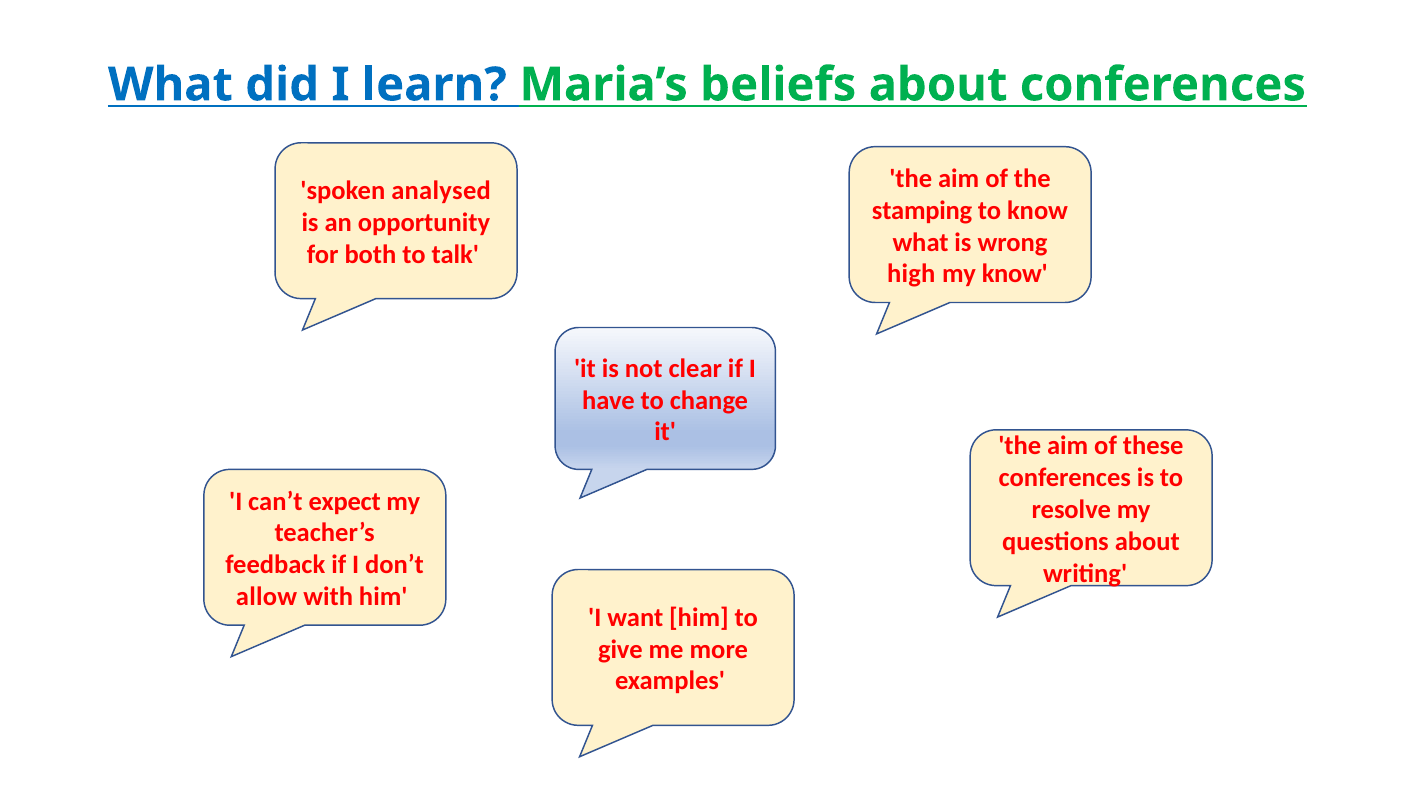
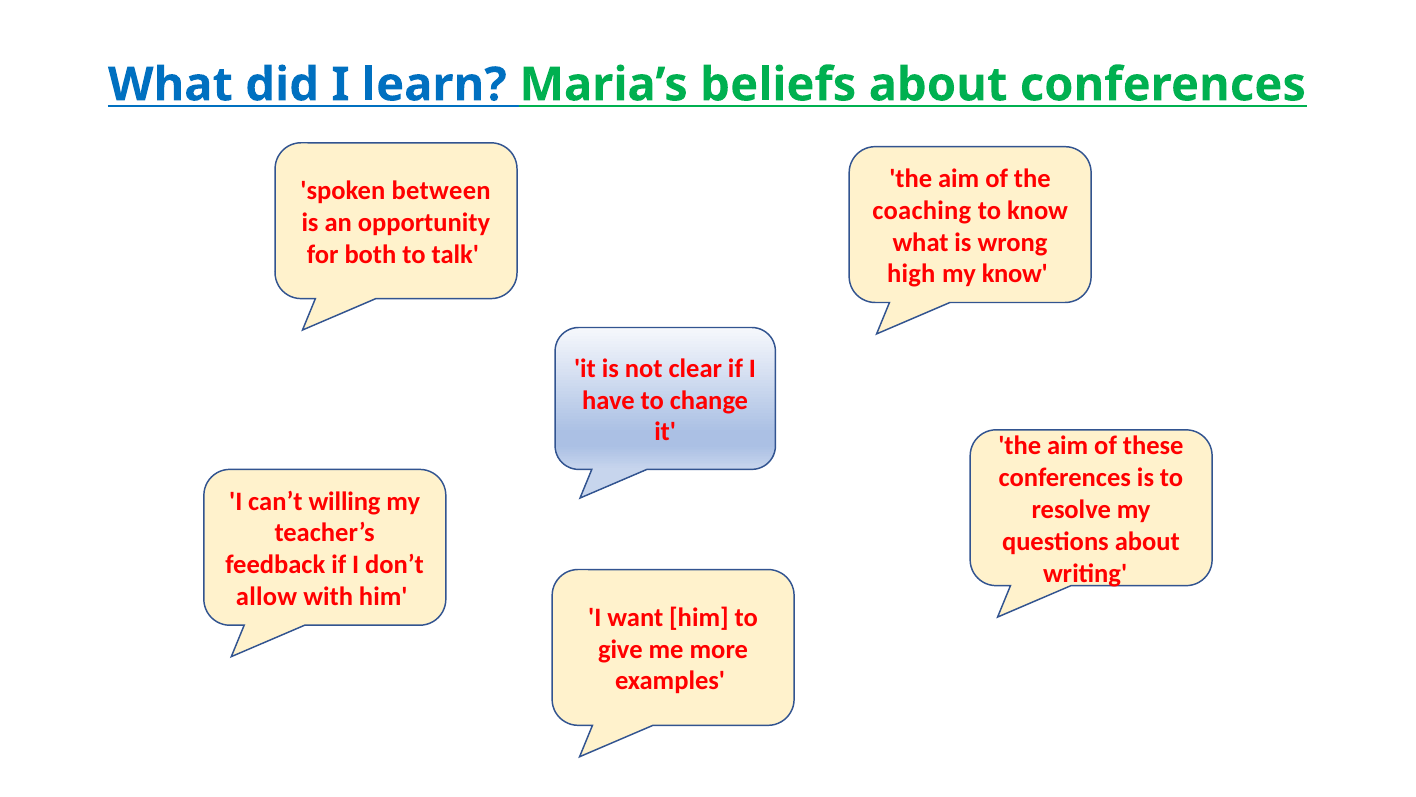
analysed: analysed -> between
stamping: stamping -> coaching
expect: expect -> willing
